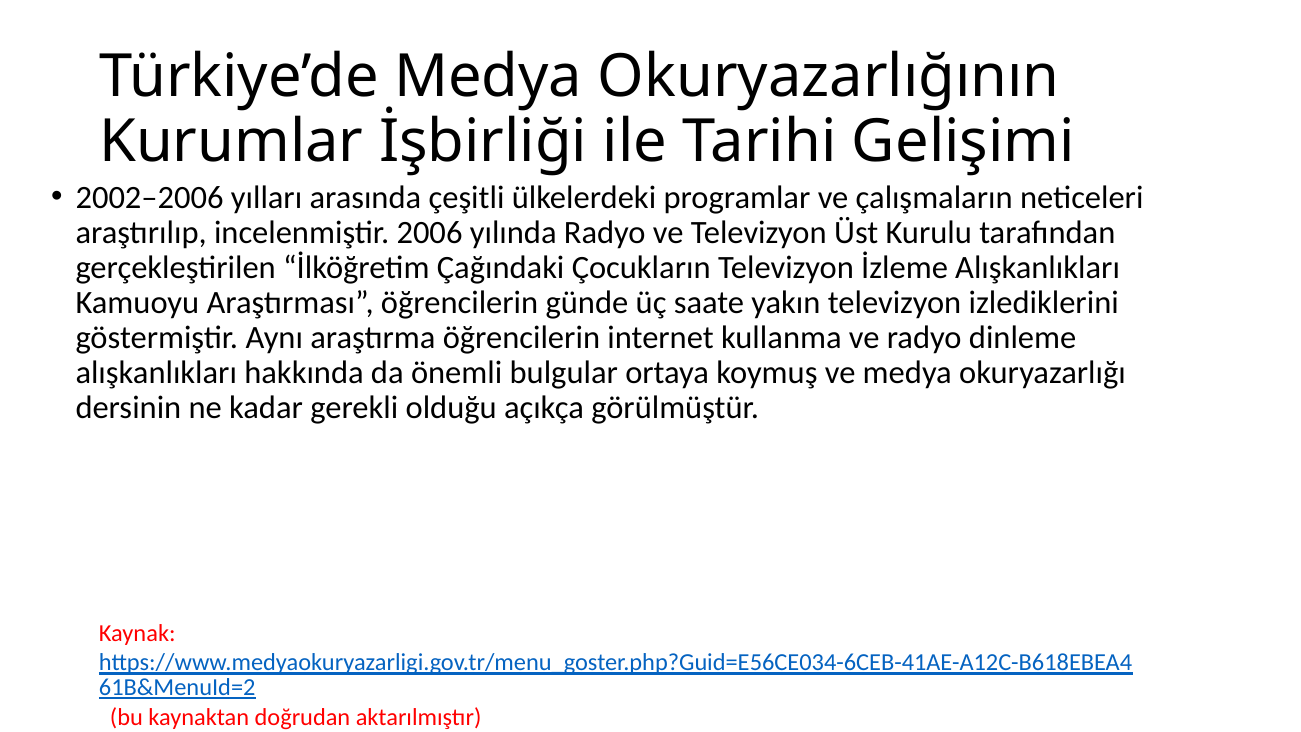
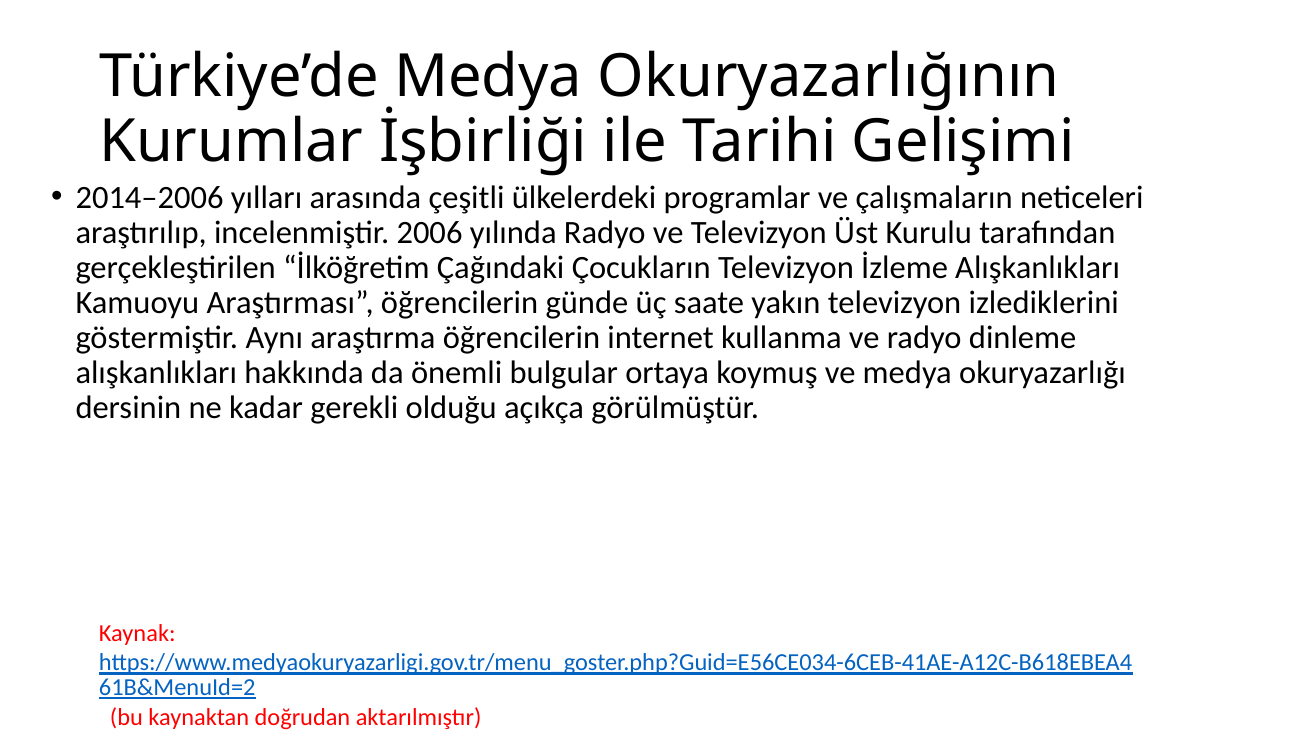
2002–2006: 2002–2006 -> 2014–2006
